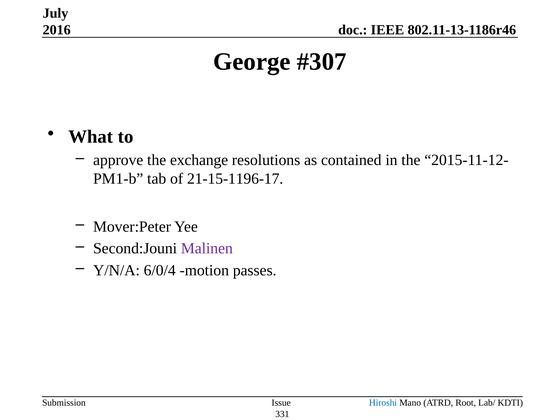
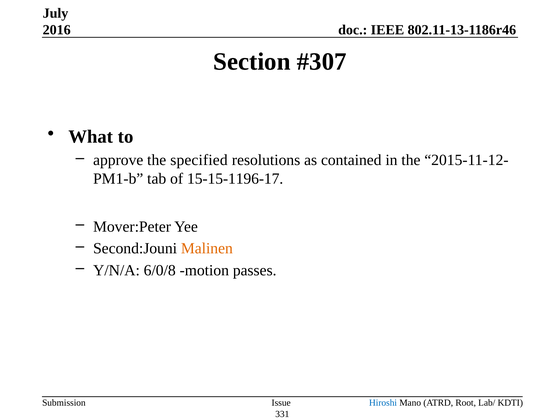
George: George -> Section
exchange: exchange -> specified
21-15-1196-17: 21-15-1196-17 -> 15-15-1196-17
Malinen colour: purple -> orange
6/0/4: 6/0/4 -> 6/0/8
